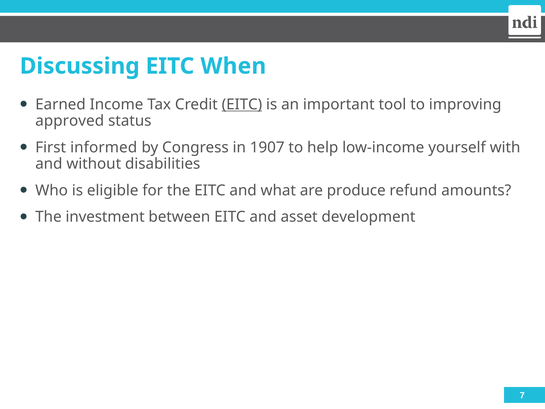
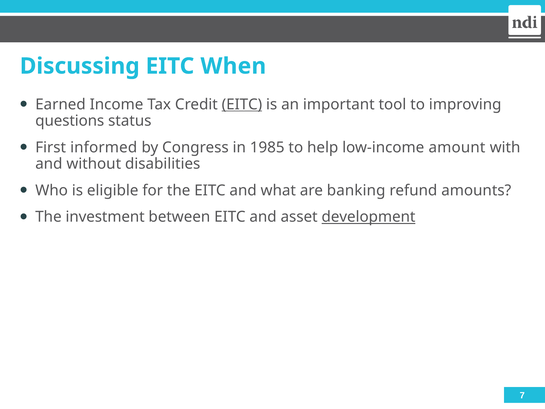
approved: approved -> questions
1907: 1907 -> 1985
yourself: yourself -> amount
produce: produce -> banking
development underline: none -> present
